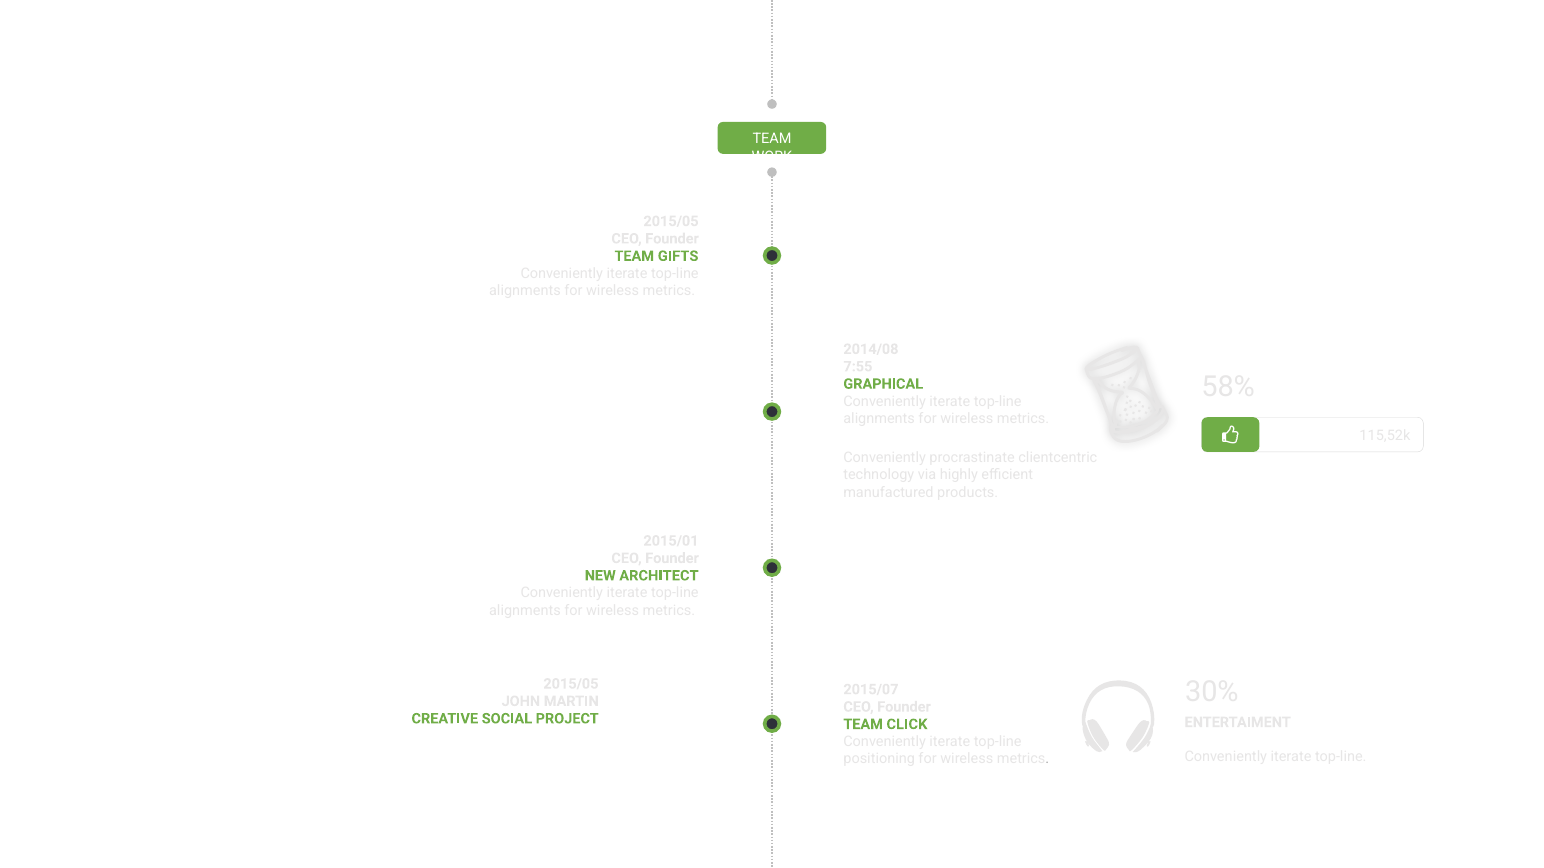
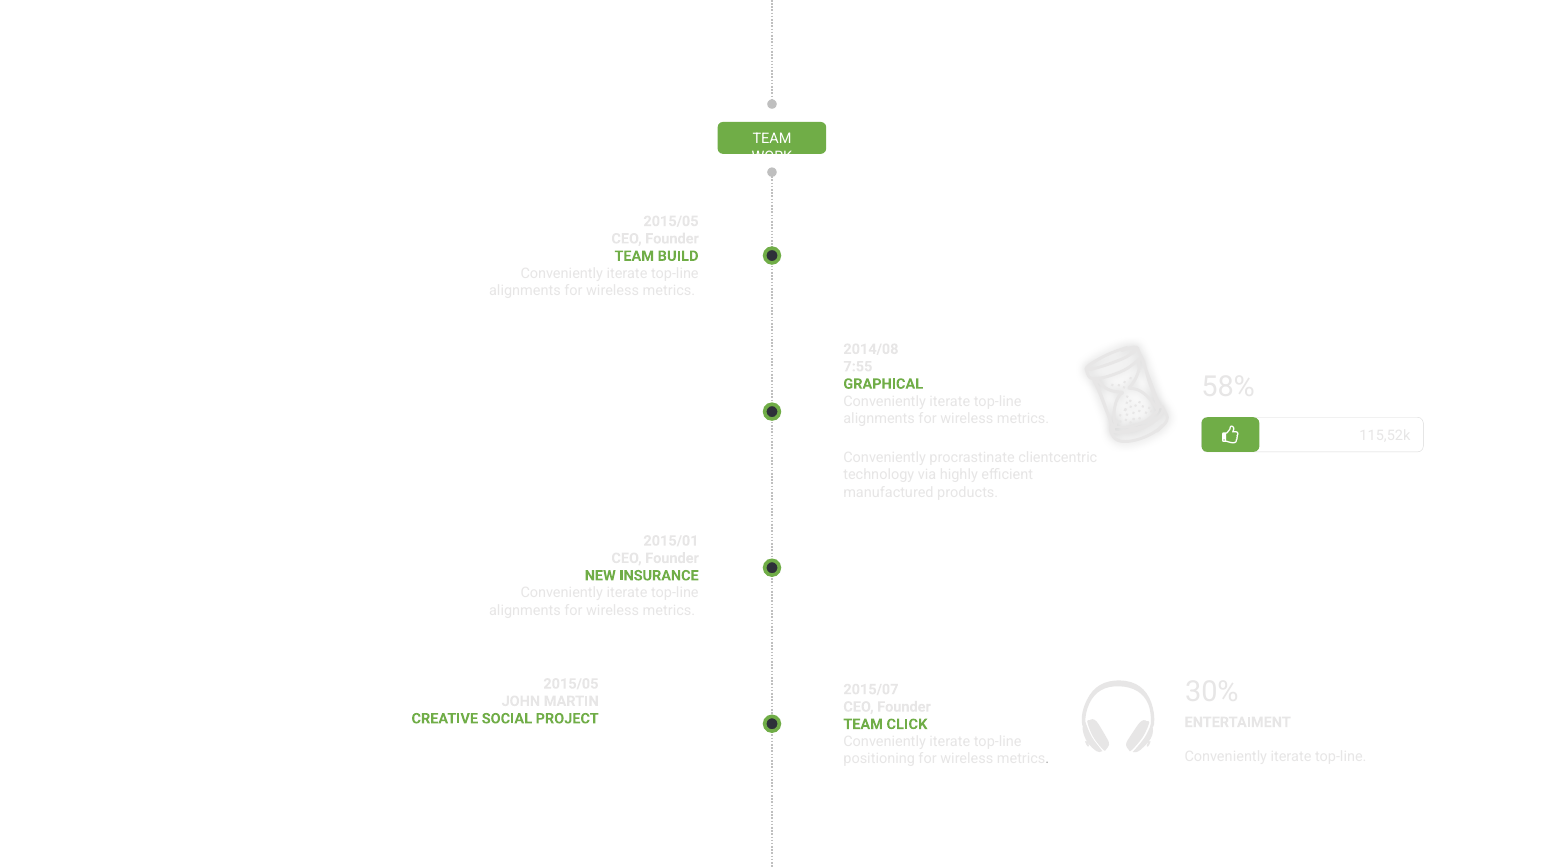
GIFTS: GIFTS -> BUILD
ARCHITECT: ARCHITECT -> INSURANCE
